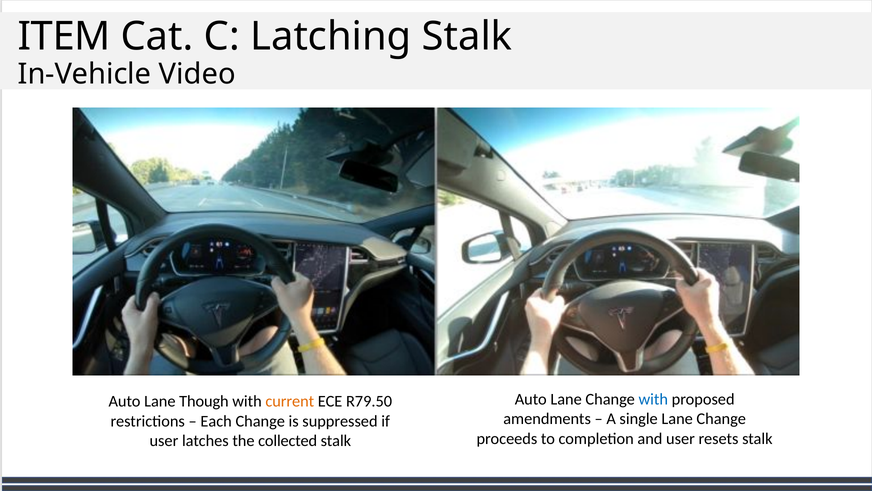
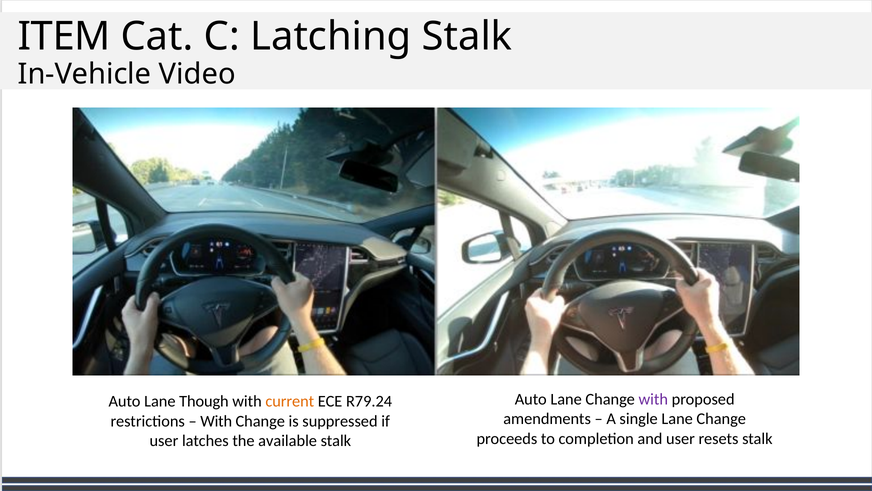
with at (653, 399) colour: blue -> purple
R79.50: R79.50 -> R79.24
Each at (216, 421): Each -> With
collected: collected -> available
